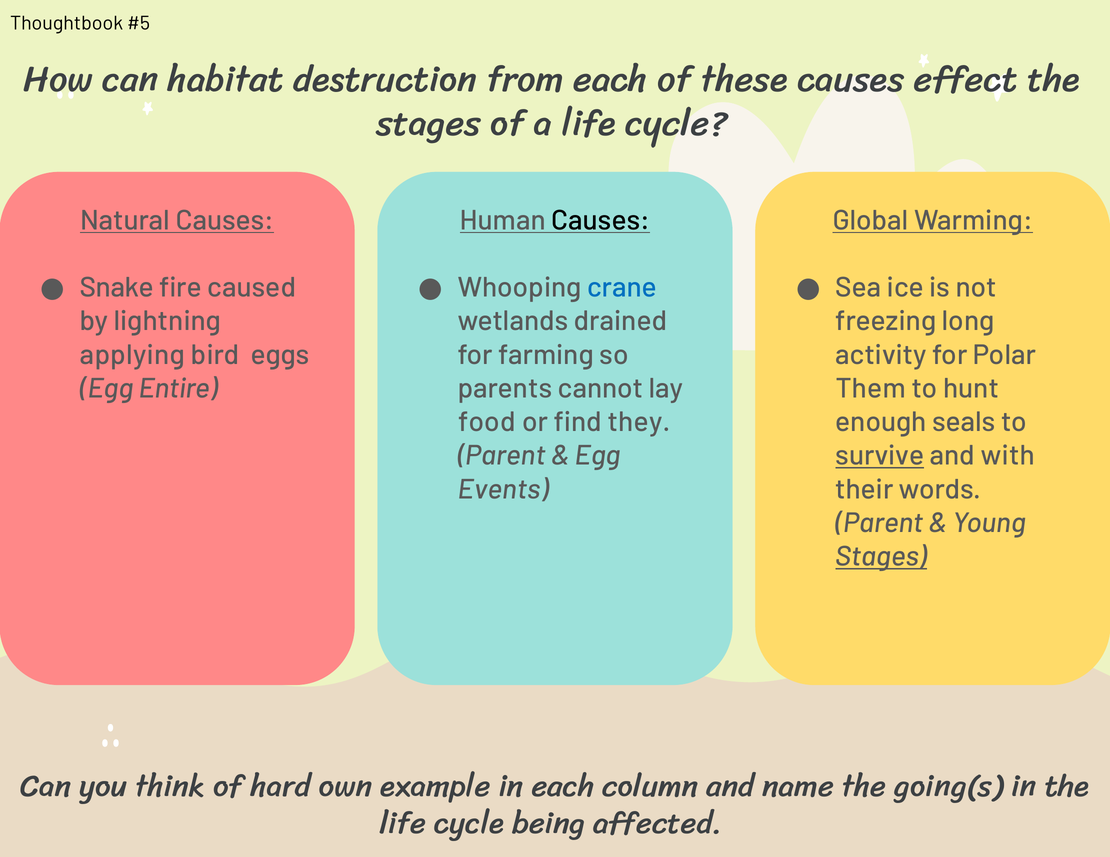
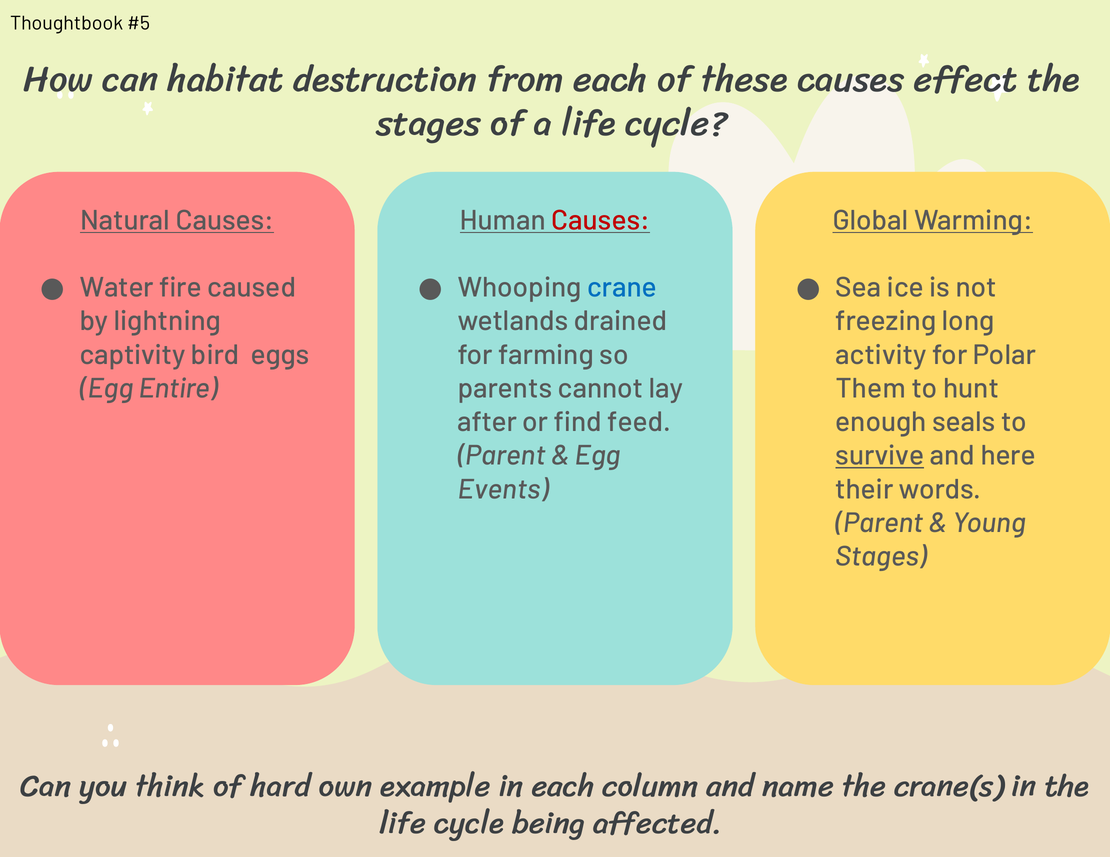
Causes at (601, 221) colour: black -> red
Snake: Snake -> Water
applying: applying -> captivity
food: food -> after
they: they -> feed
with: with -> here
Stages at (881, 557) underline: present -> none
going(s: going(s -> crane(s
